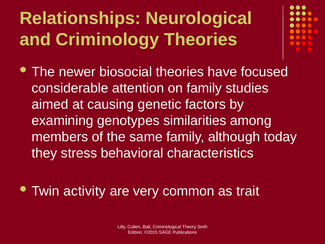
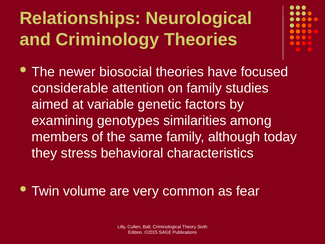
causing: causing -> variable
activity: activity -> volume
trait: trait -> fear
